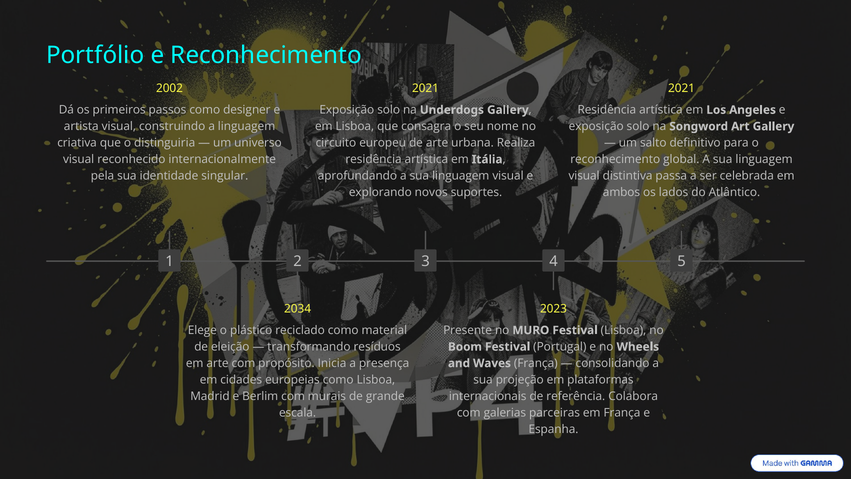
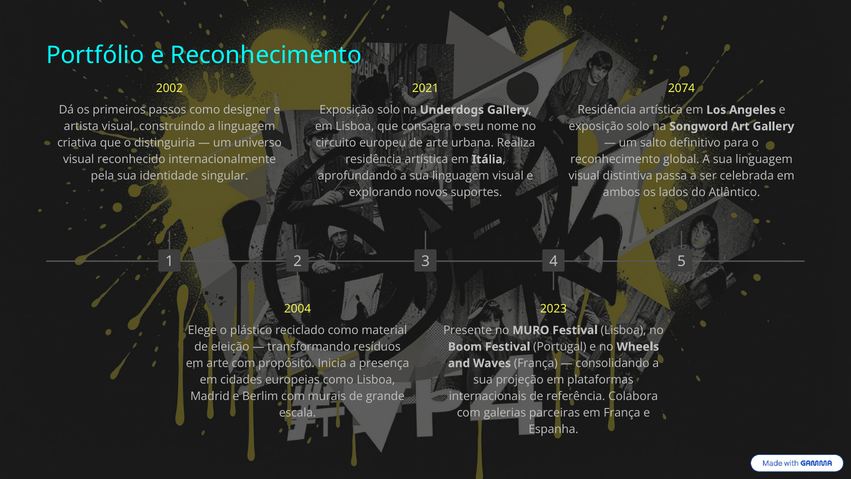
2021 at (682, 88): 2021 -> 2074
2034: 2034 -> 2004
